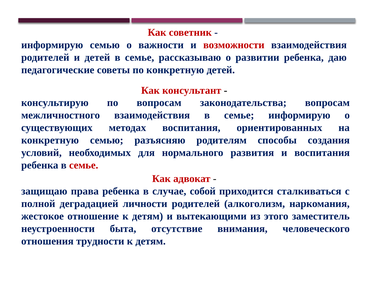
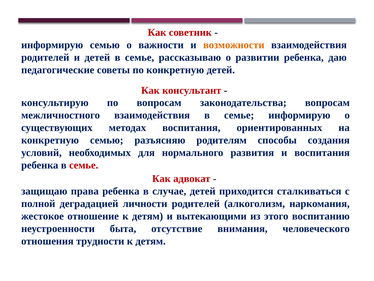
возможности colour: red -> orange
случае собой: собой -> детей
заместитель: заместитель -> воспитанию
